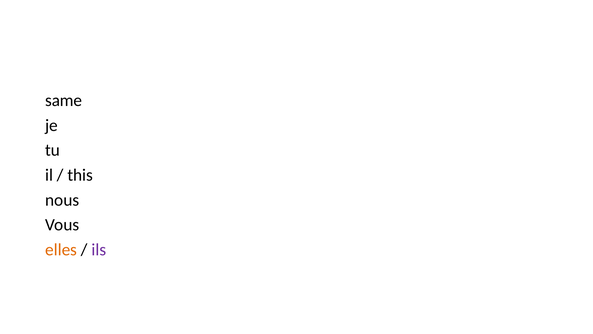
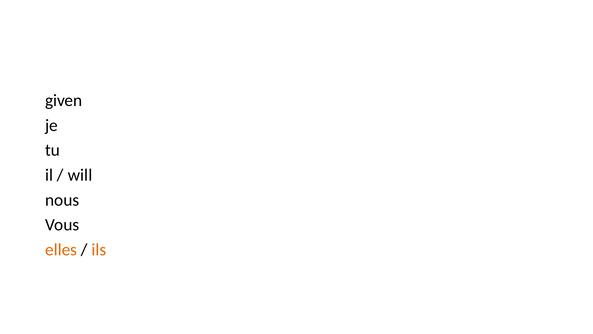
same: same -> given
this: this -> will
ils colour: purple -> orange
